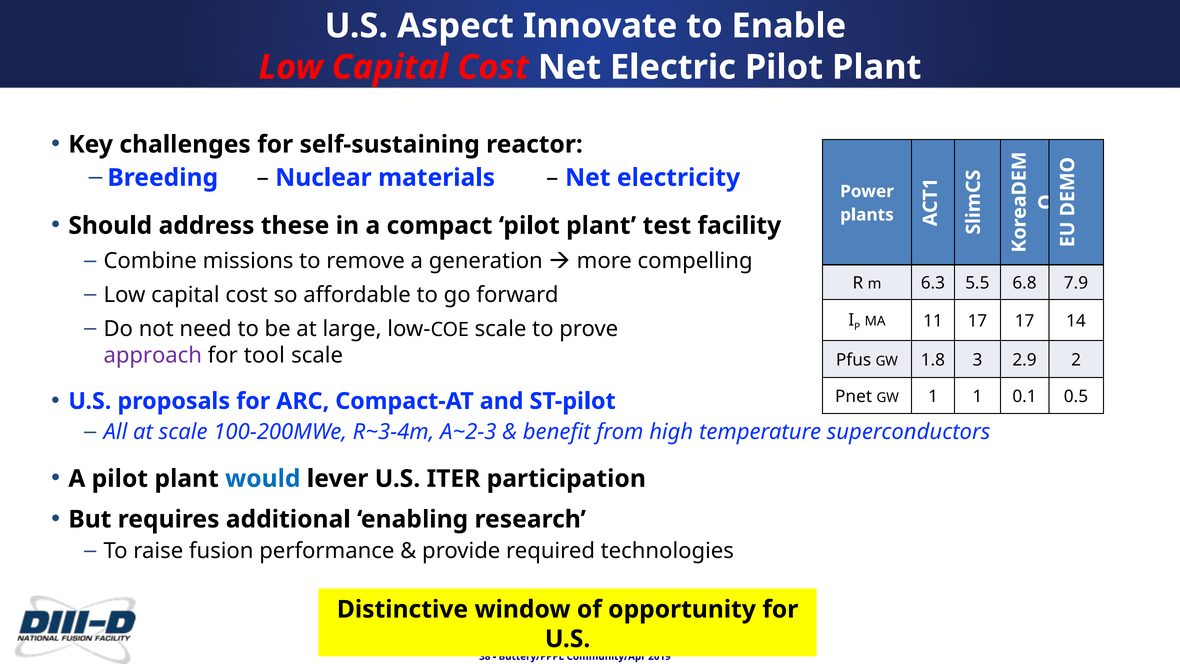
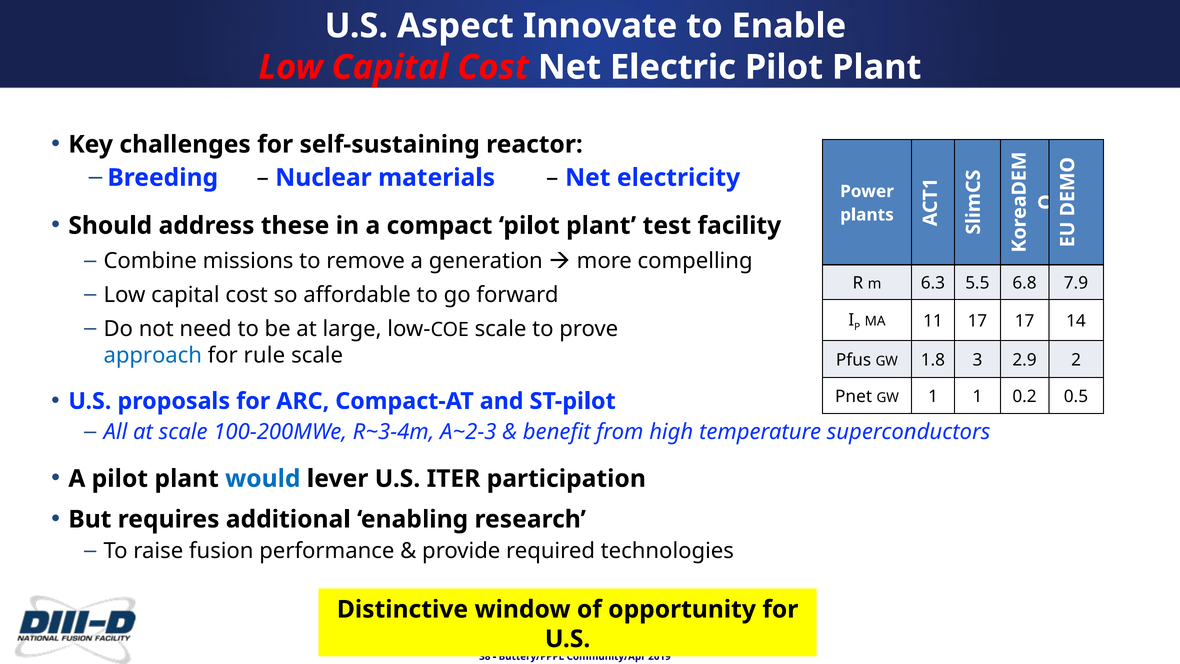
approach colour: purple -> blue
tool: tool -> rule
0.1: 0.1 -> 0.2
